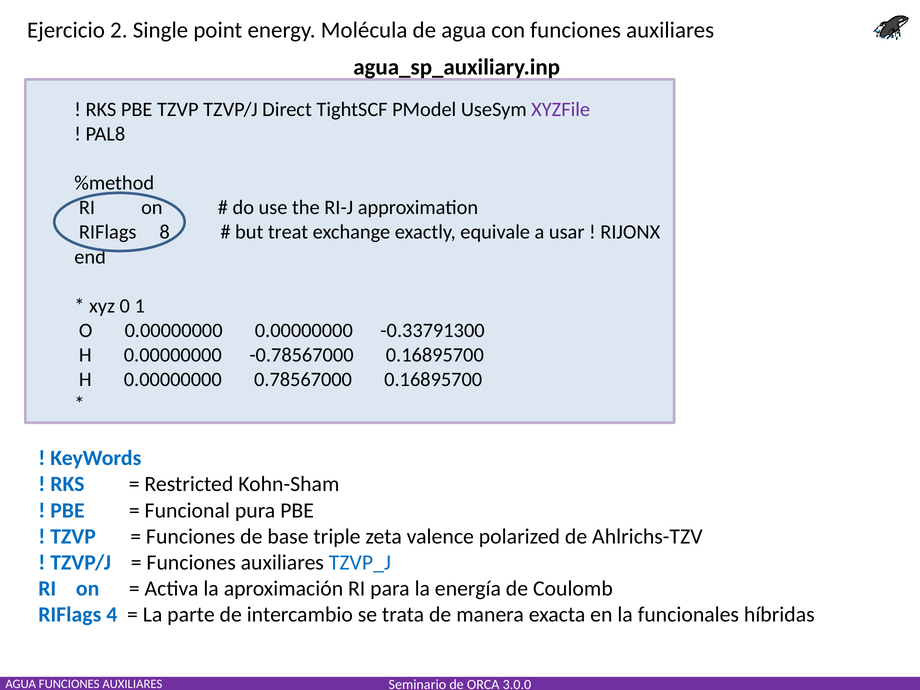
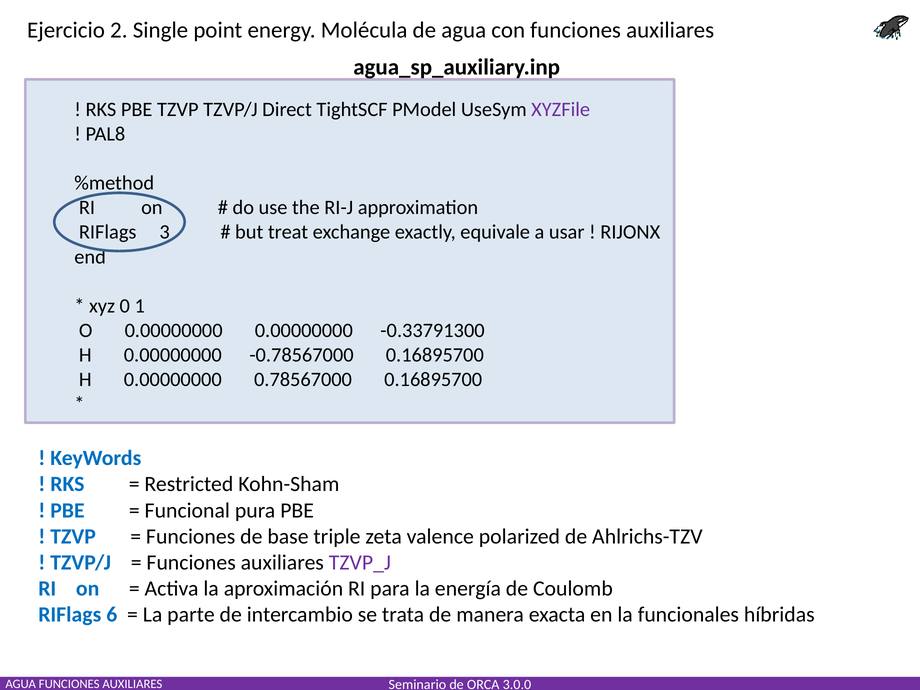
8: 8 -> 3
TZVP_J colour: blue -> purple
4: 4 -> 6
